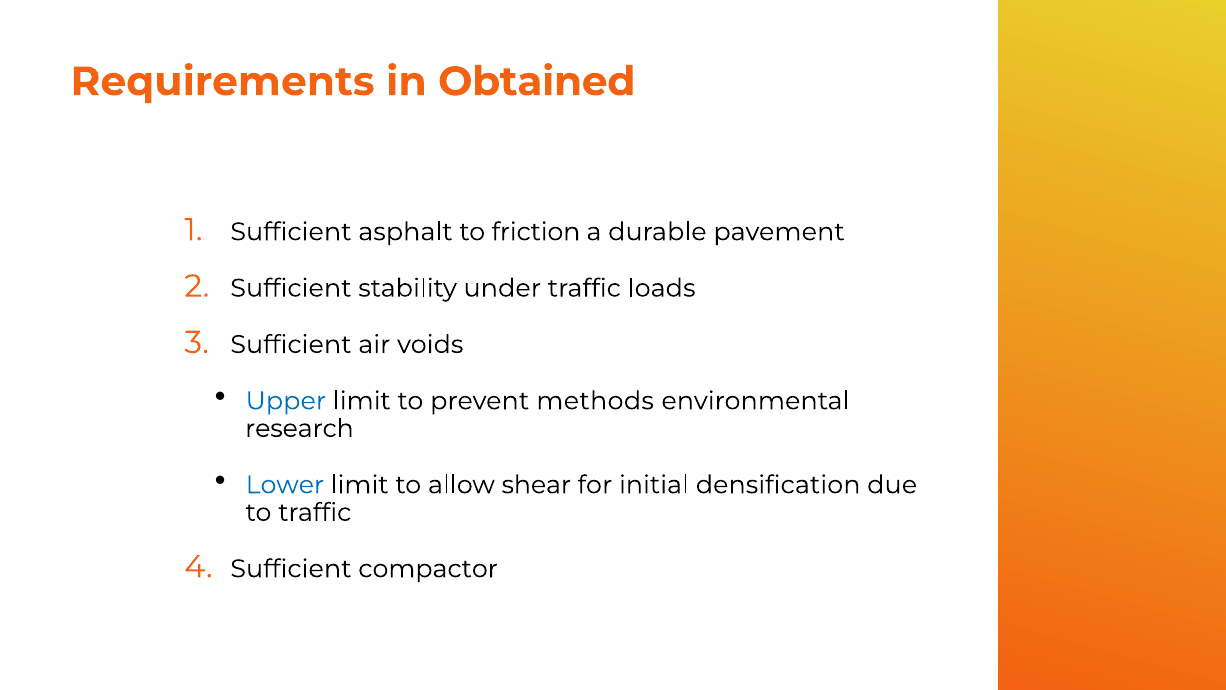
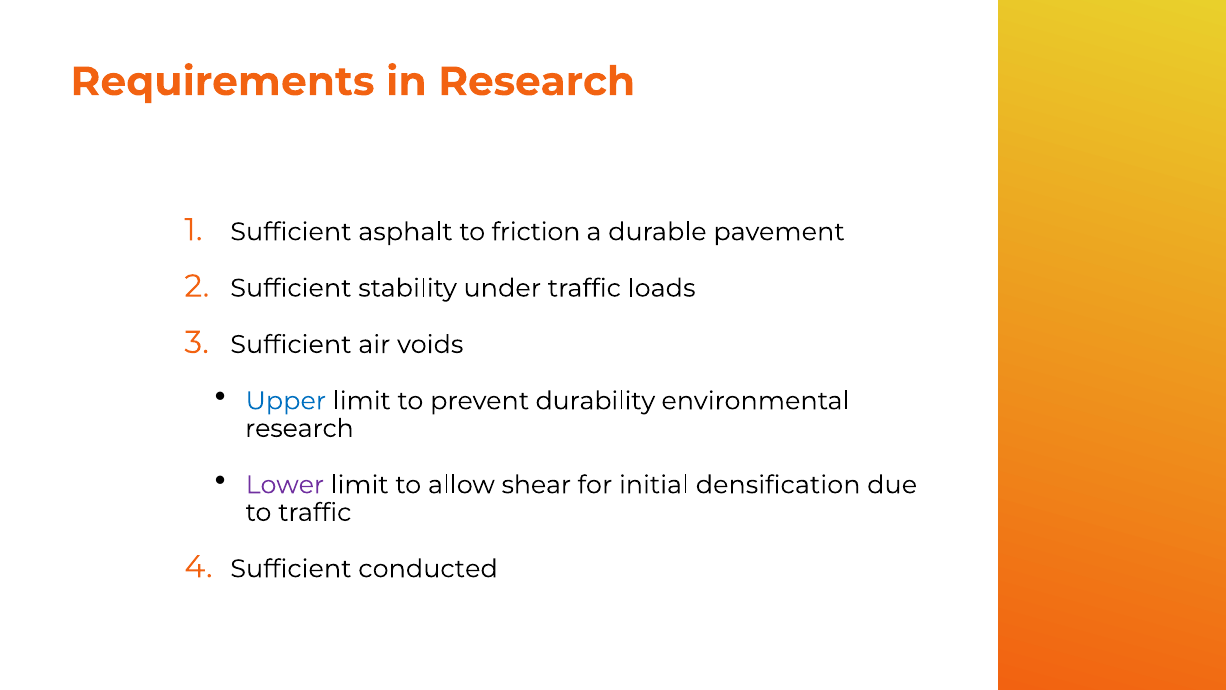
in Obtained: Obtained -> Research
methods: methods -> durability
Lower colour: blue -> purple
compactor: compactor -> conducted
